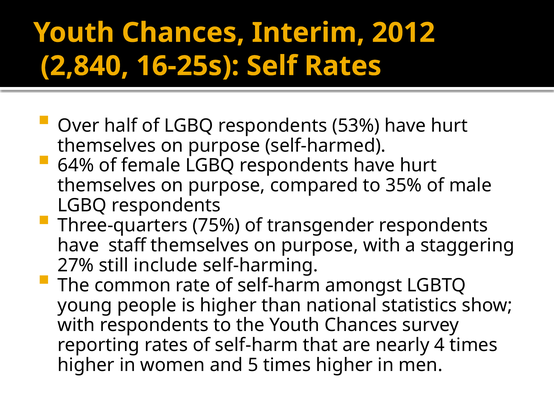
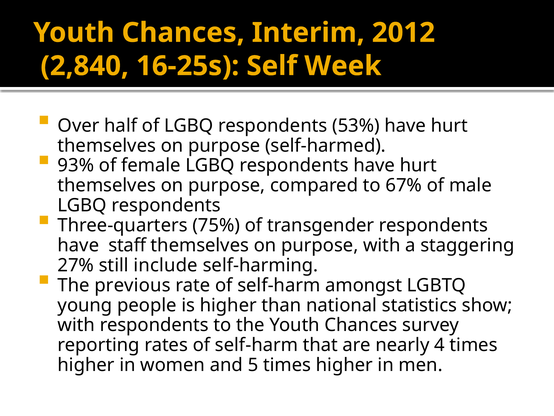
Self Rates: Rates -> Week
64%: 64% -> 93%
35%: 35% -> 67%
common: common -> previous
